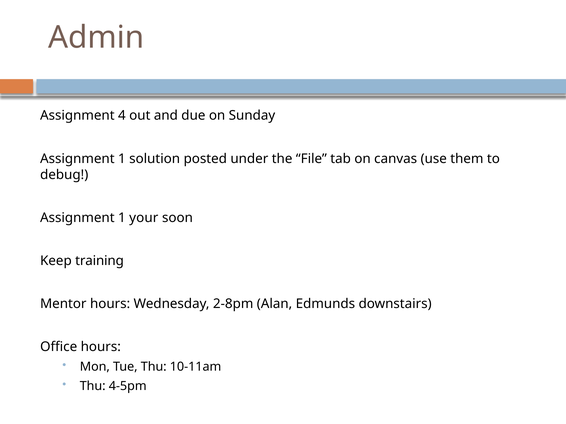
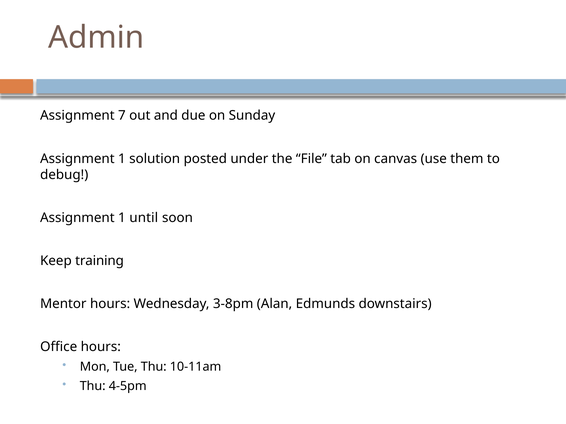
4: 4 -> 7
your: your -> until
2-8pm: 2-8pm -> 3-8pm
